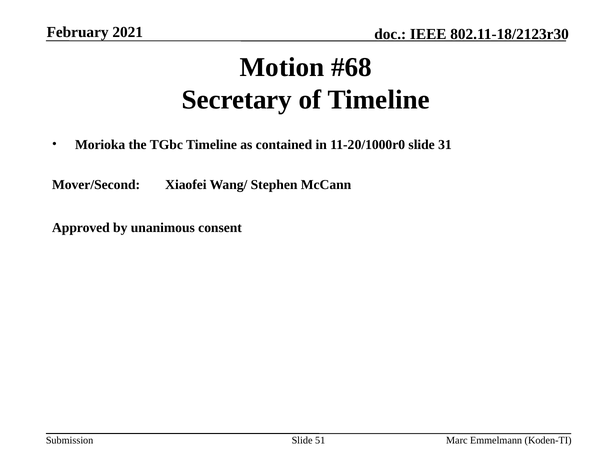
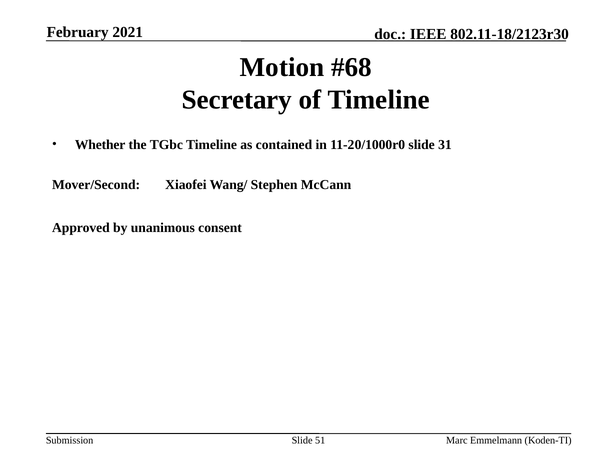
Morioka: Morioka -> Whether
